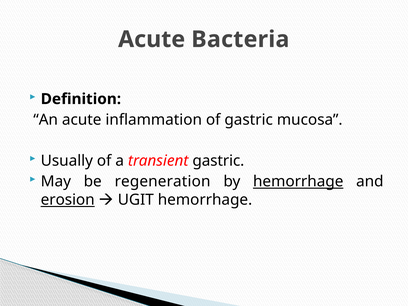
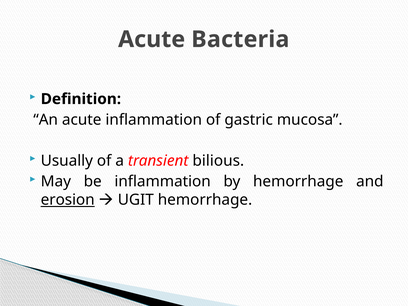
transient gastric: gastric -> bilious
be regeneration: regeneration -> inflammation
hemorrhage at (298, 182) underline: present -> none
